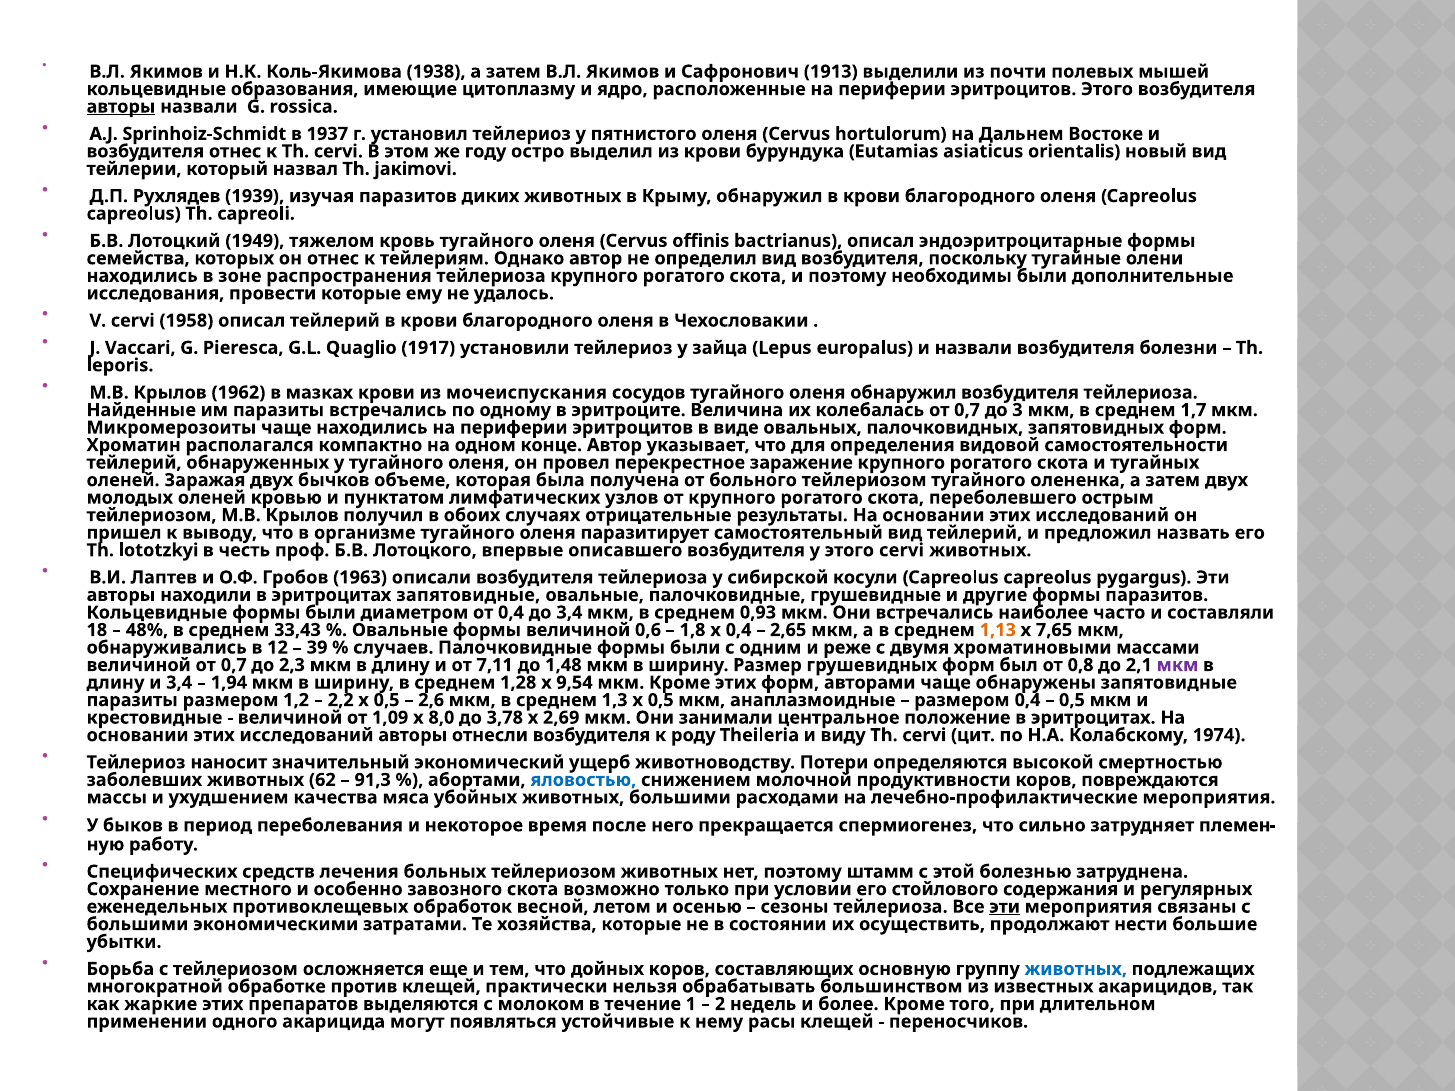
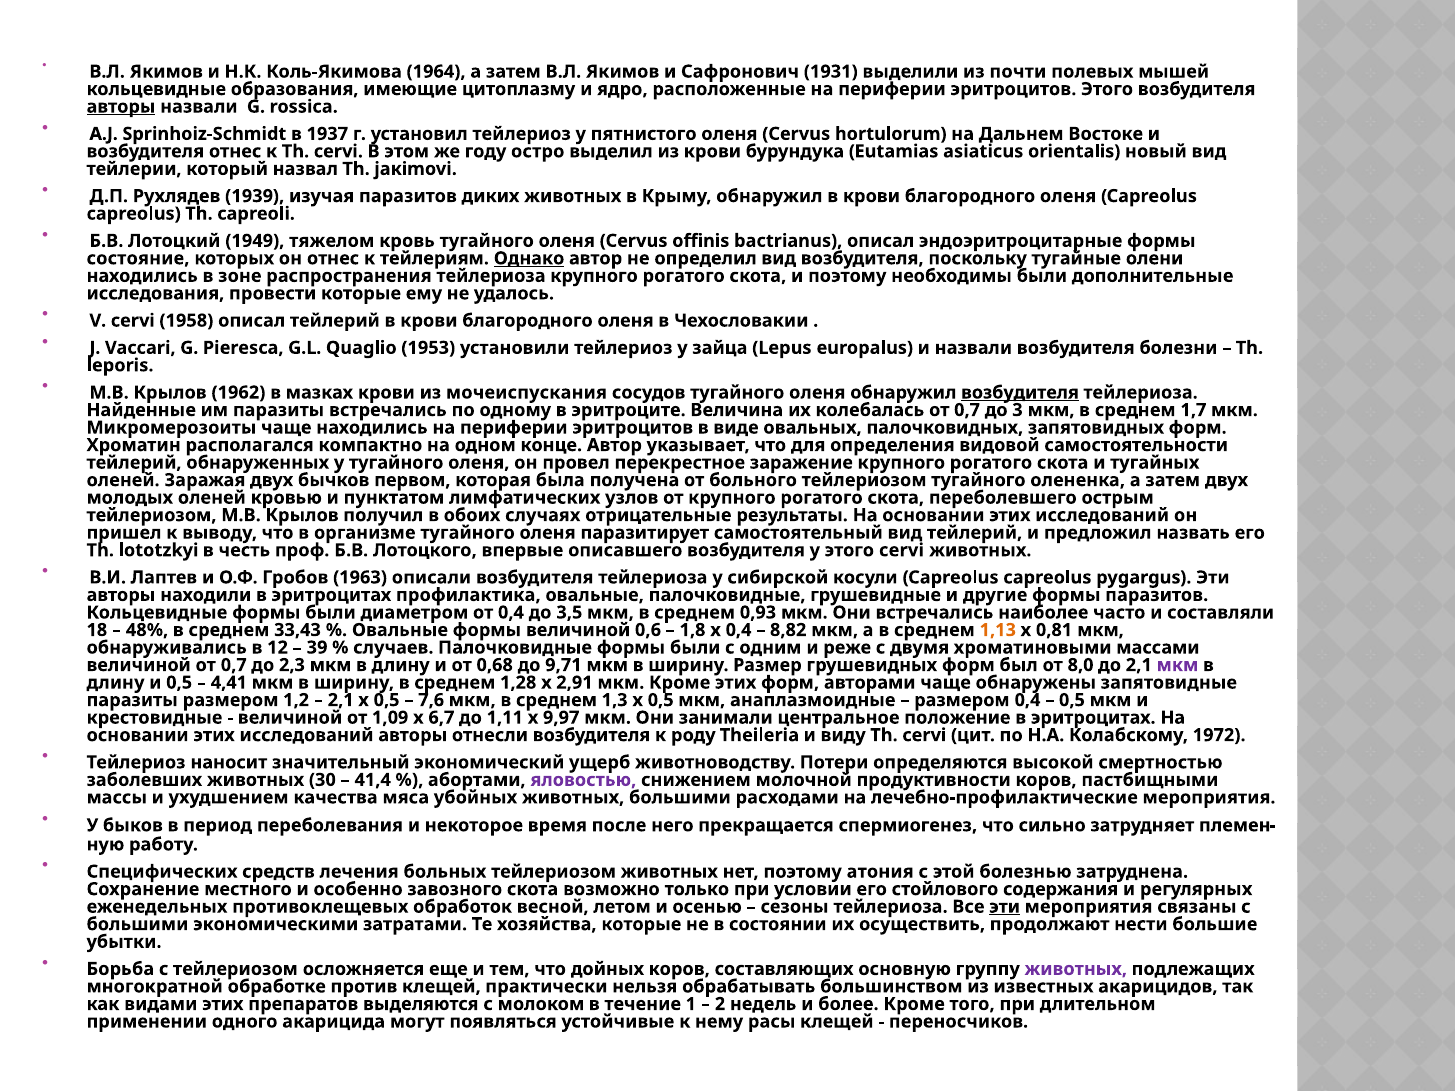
1938: 1938 -> 1964
1913: 1913 -> 1931
семейства: семейства -> состояние
Однако underline: none -> present
1917: 1917 -> 1953
возбудителя at (1020, 393) underline: none -> present
объеме: объеме -> первом
эритроцитах запятовидные: запятовидные -> профилактика
до 3,4: 3,4 -> 3,5
2,65: 2,65 -> 8,82
7,65: 7,65 -> 0,81
7,11: 7,11 -> 0,68
1,48: 1,48 -> 9,71
0,8: 0,8 -> 8,0
и 3,4: 3,4 -> 0,5
1,94: 1,94 -> 4,41
9,54: 9,54 -> 2,91
2,2 at (341, 700): 2,2 -> 2,1
2,6: 2,6 -> 7,6
8,0: 8,0 -> 6,7
3,78: 3,78 -> 1,11
2,69: 2,69 -> 9,97
1974: 1974 -> 1972
62: 62 -> 30
91,3: 91,3 -> 41,4
яловостью colour: blue -> purple
повреждаются: повреждаются -> пастбищными
штамм: штамм -> атония
животных at (1076, 969) colour: blue -> purple
жаркие: жаркие -> видами
